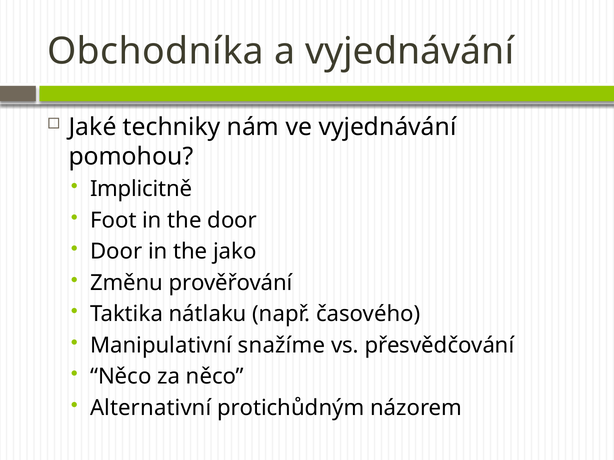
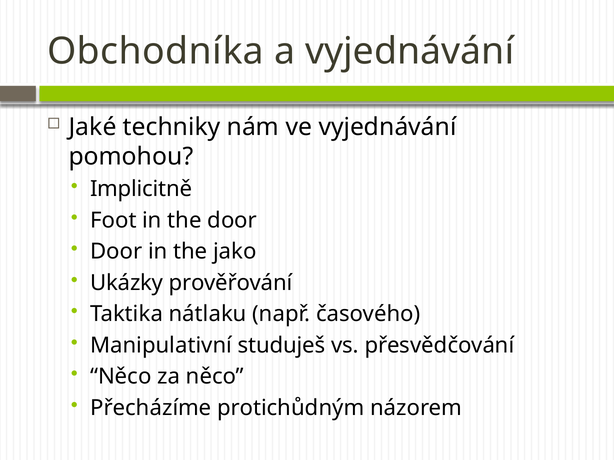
Změnu: Změnu -> Ukázky
snažíme: snažíme -> studuješ
Alternativní: Alternativní -> Přecházíme
